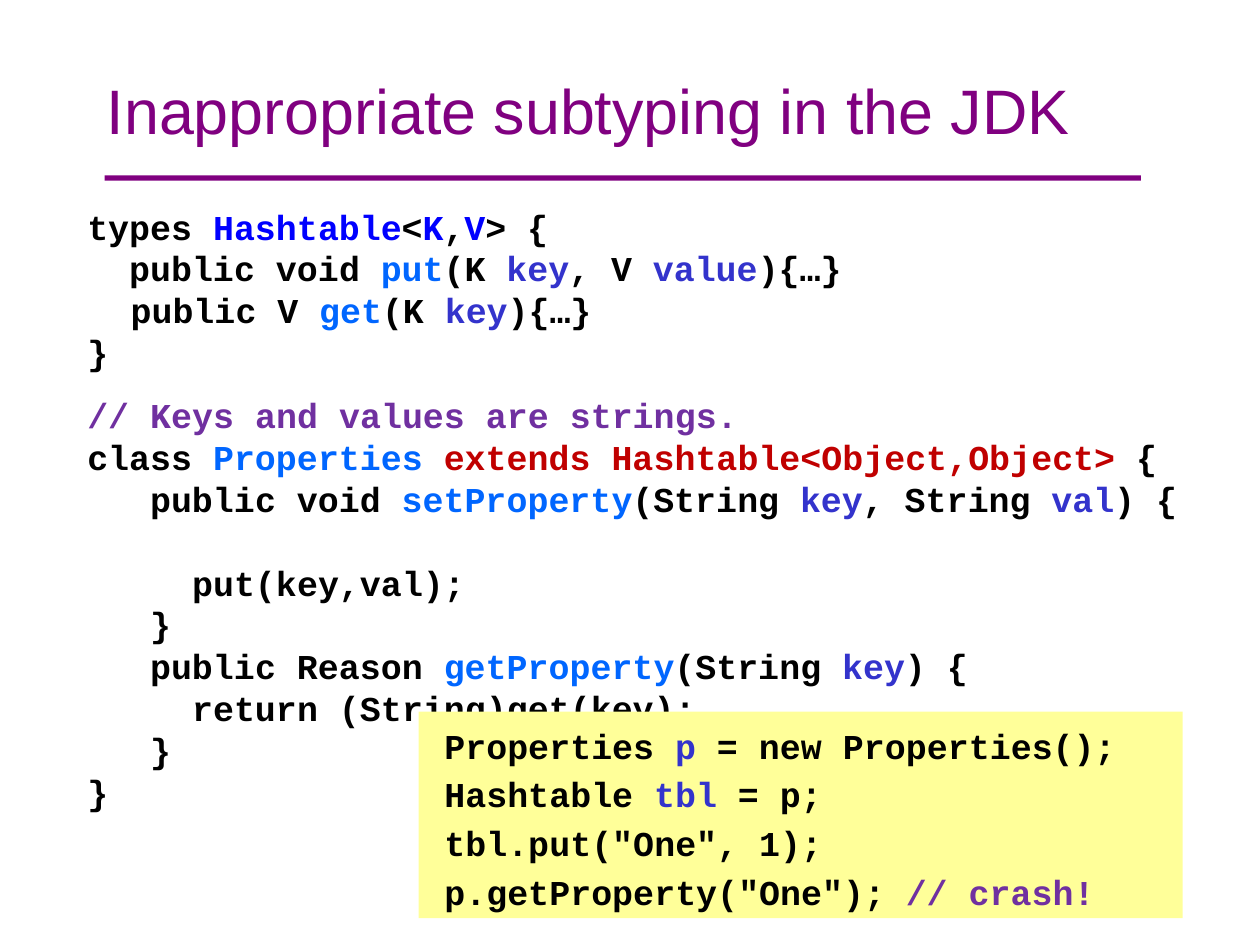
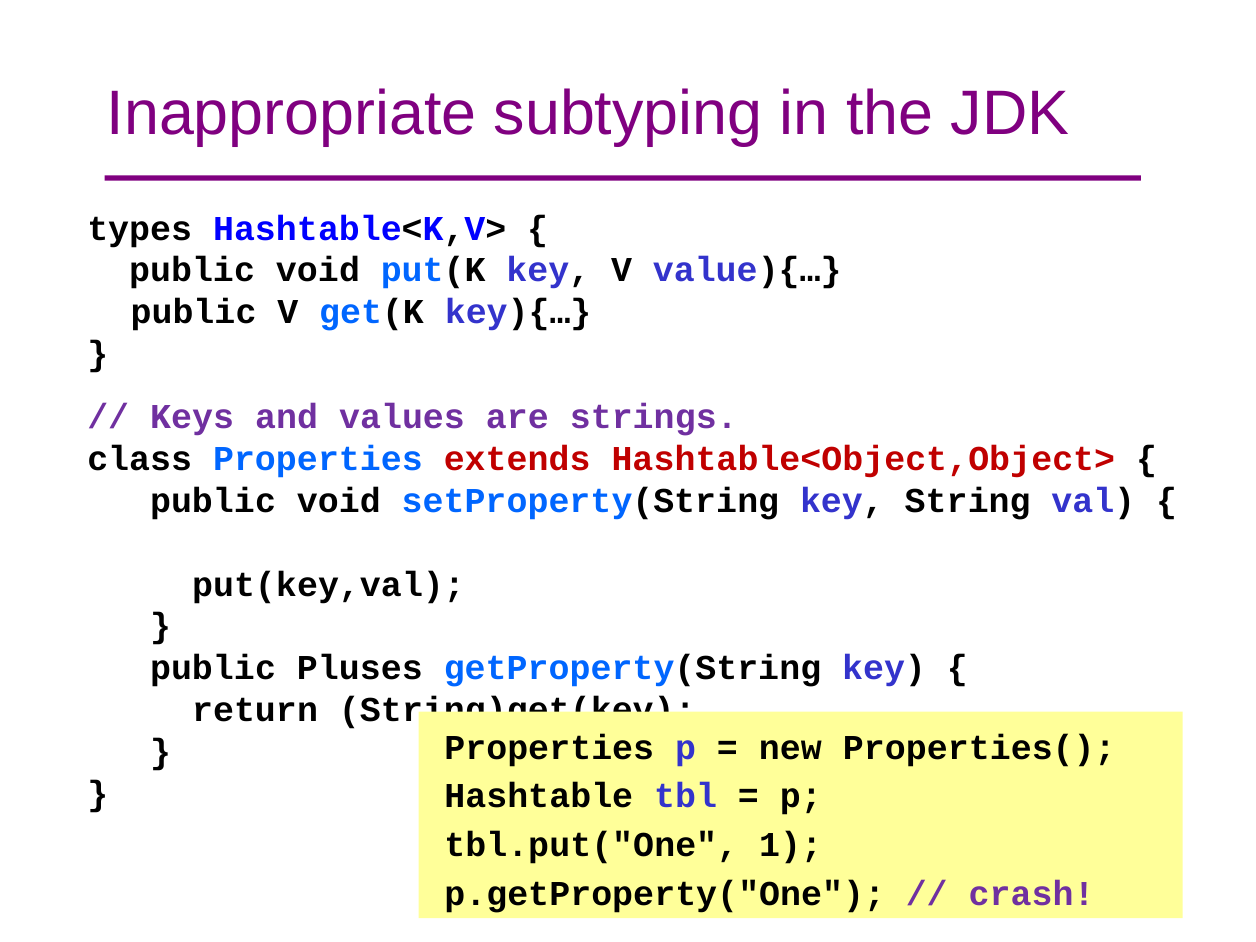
Reason: Reason -> Pluses
